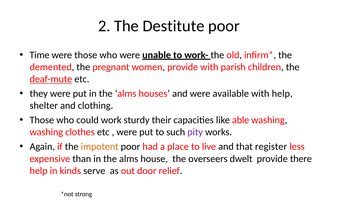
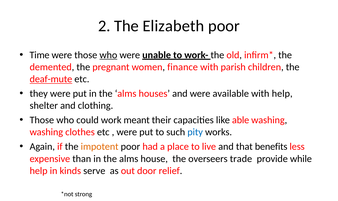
Destitute: Destitute -> Elizabeth
who at (108, 55) underline: none -> present
women provide: provide -> finance
sturdy: sturdy -> meant
pity colour: purple -> blue
register: register -> benefits
dwelt: dwelt -> trade
there: there -> while
